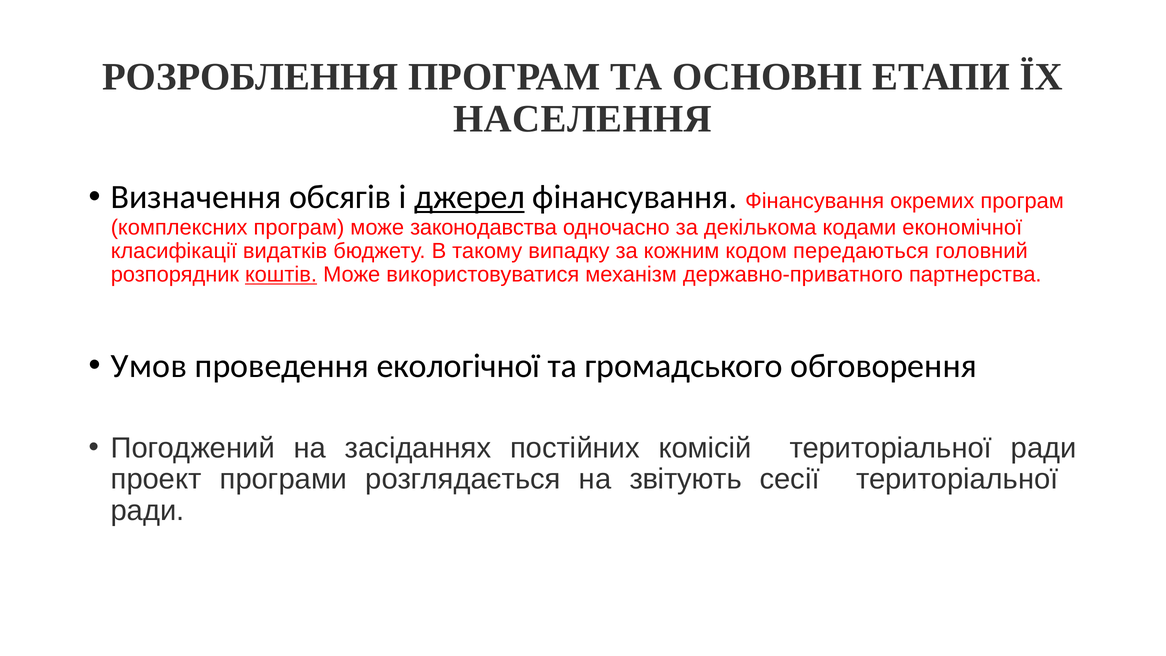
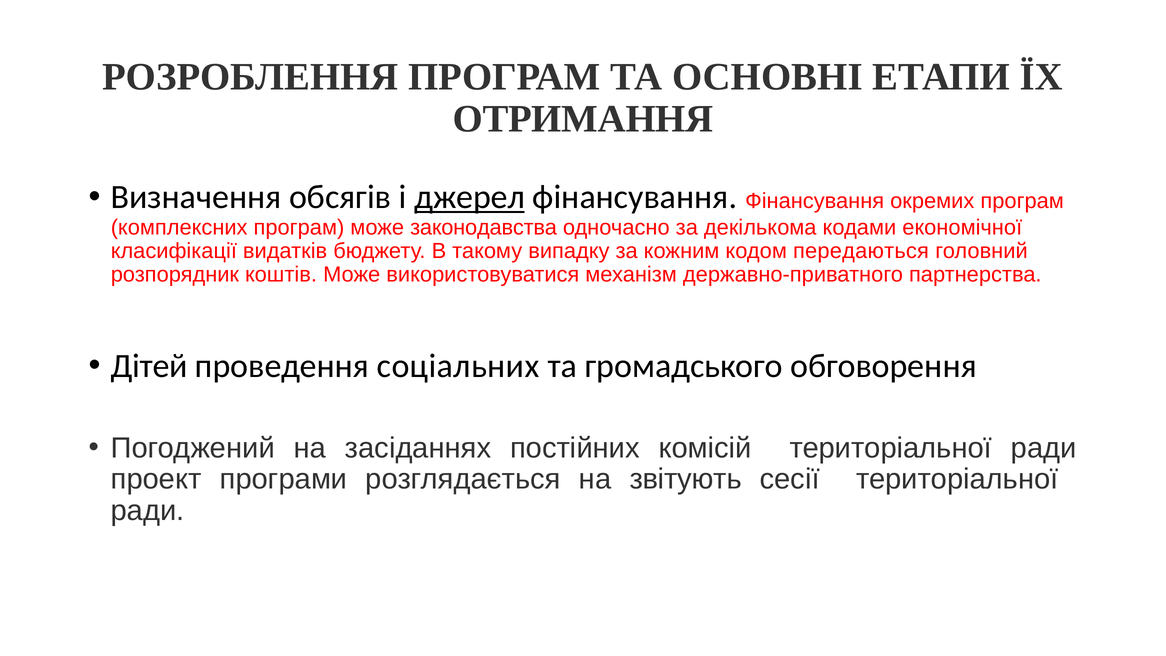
НАСЕЛЕННЯ: НАСЕЛЕННЯ -> ОТРИМАННЯ
коштів underline: present -> none
Умов: Умов -> Дітей
екологічної: екологічної -> соціальних
